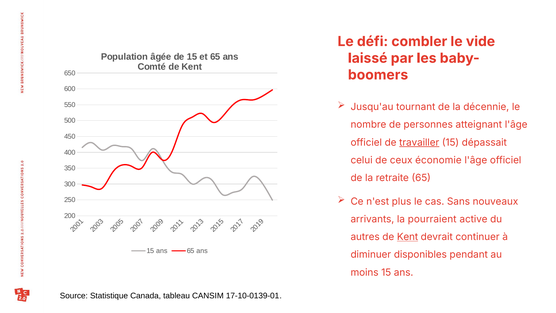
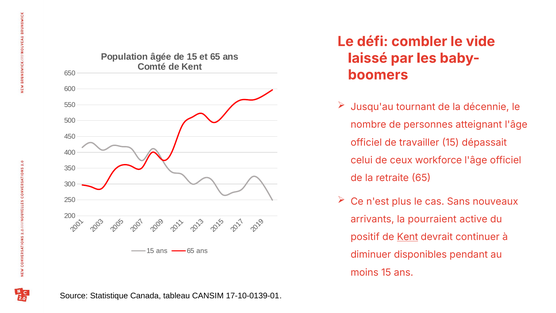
travailler underline: present -> none
économie: économie -> workforce
autres: autres -> positif
